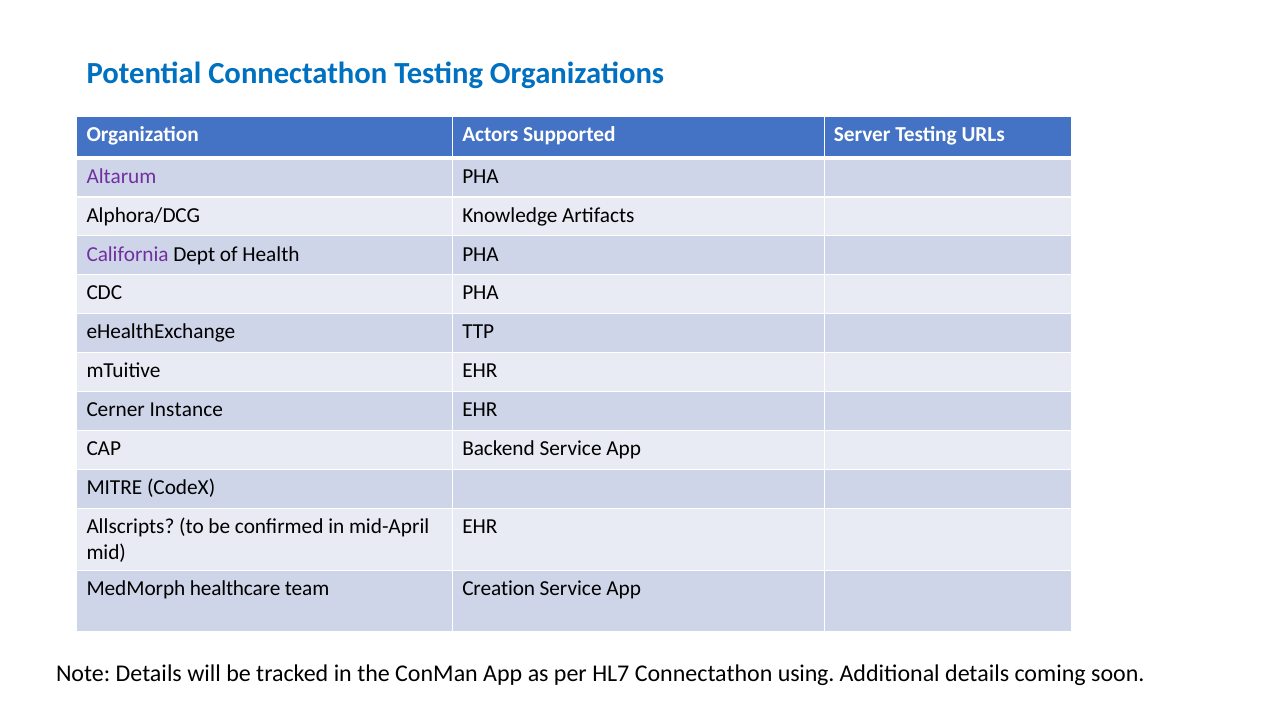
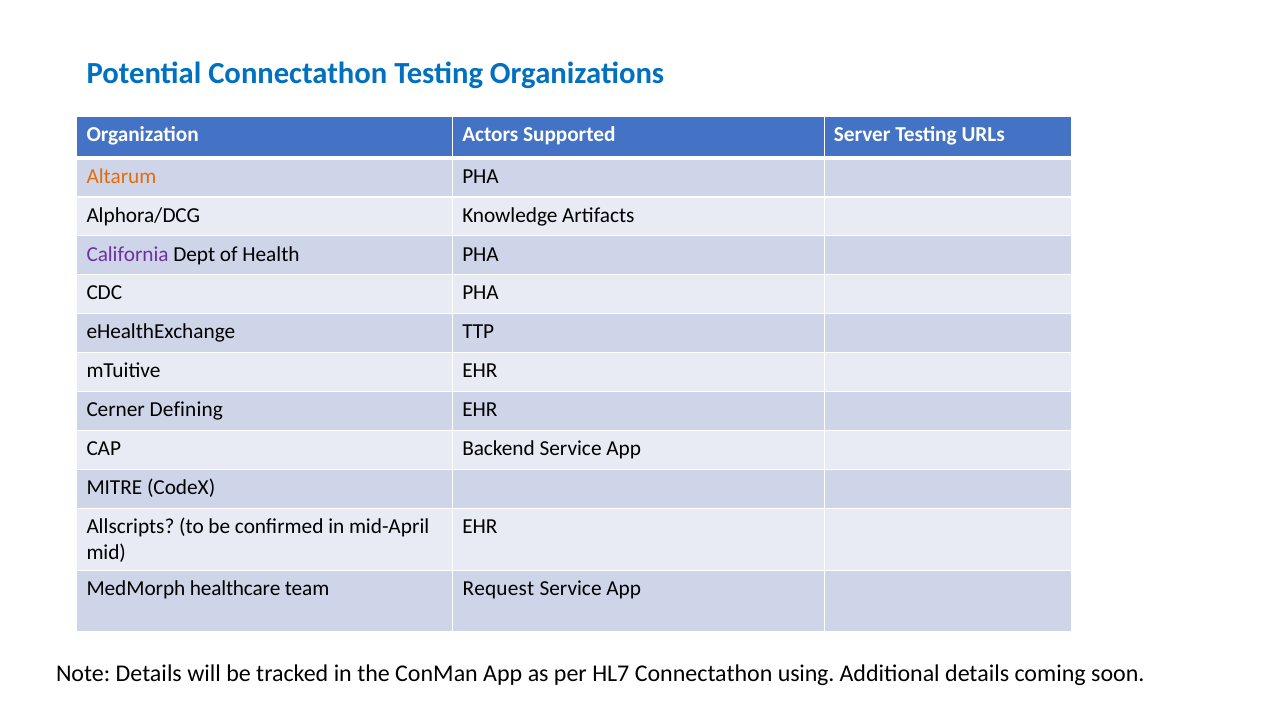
Altarum colour: purple -> orange
Instance: Instance -> Defining
Creation: Creation -> Request
